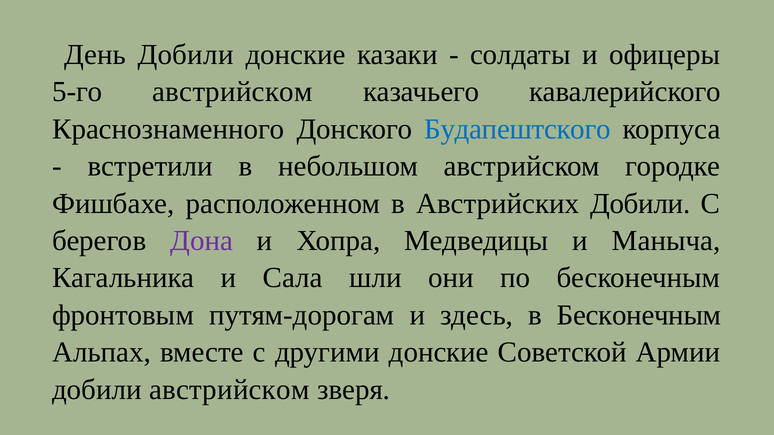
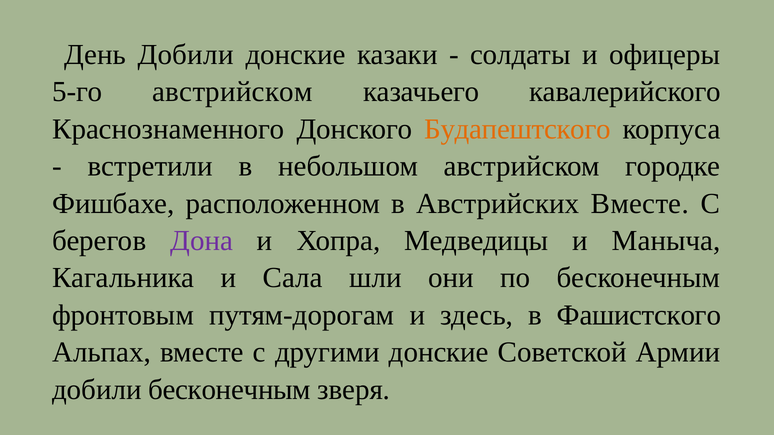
Будапештского colour: blue -> orange
Австрийских Добили: Добили -> Вместе
в Бесконечным: Бесконечным -> Фашистского
добили австрийском: австрийском -> бесконечным
